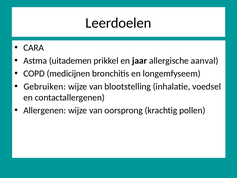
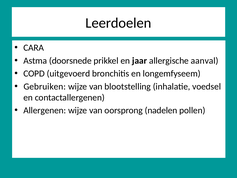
uitademen: uitademen -> doorsnede
medicijnen: medicijnen -> uitgevoerd
krachtig: krachtig -> nadelen
